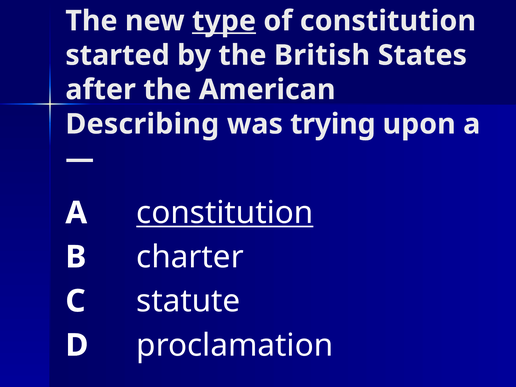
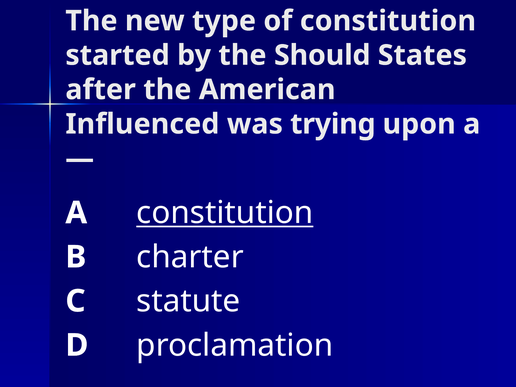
type underline: present -> none
British: British -> Should
Describing: Describing -> Influenced
